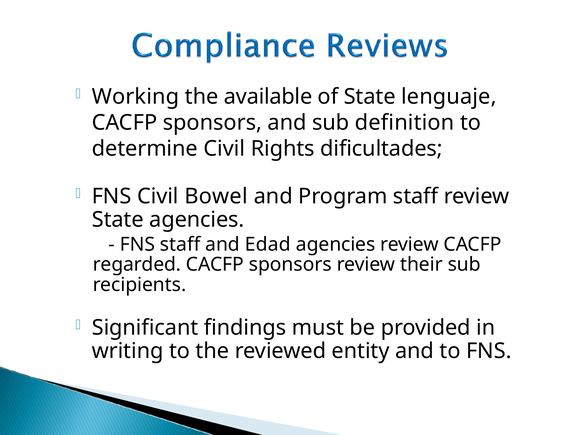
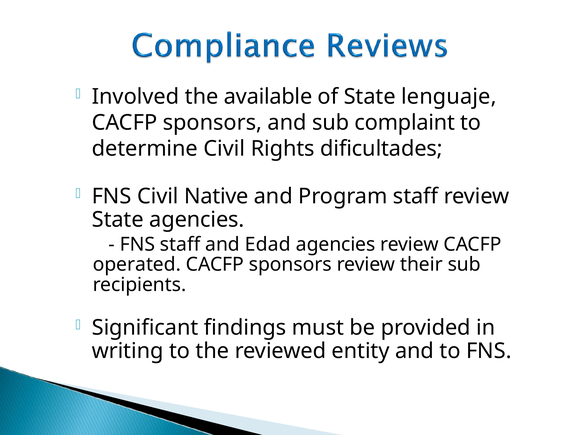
Working: Working -> Involved
definition: definition -> complaint
Bowel: Bowel -> Native
regarded: regarded -> operated
